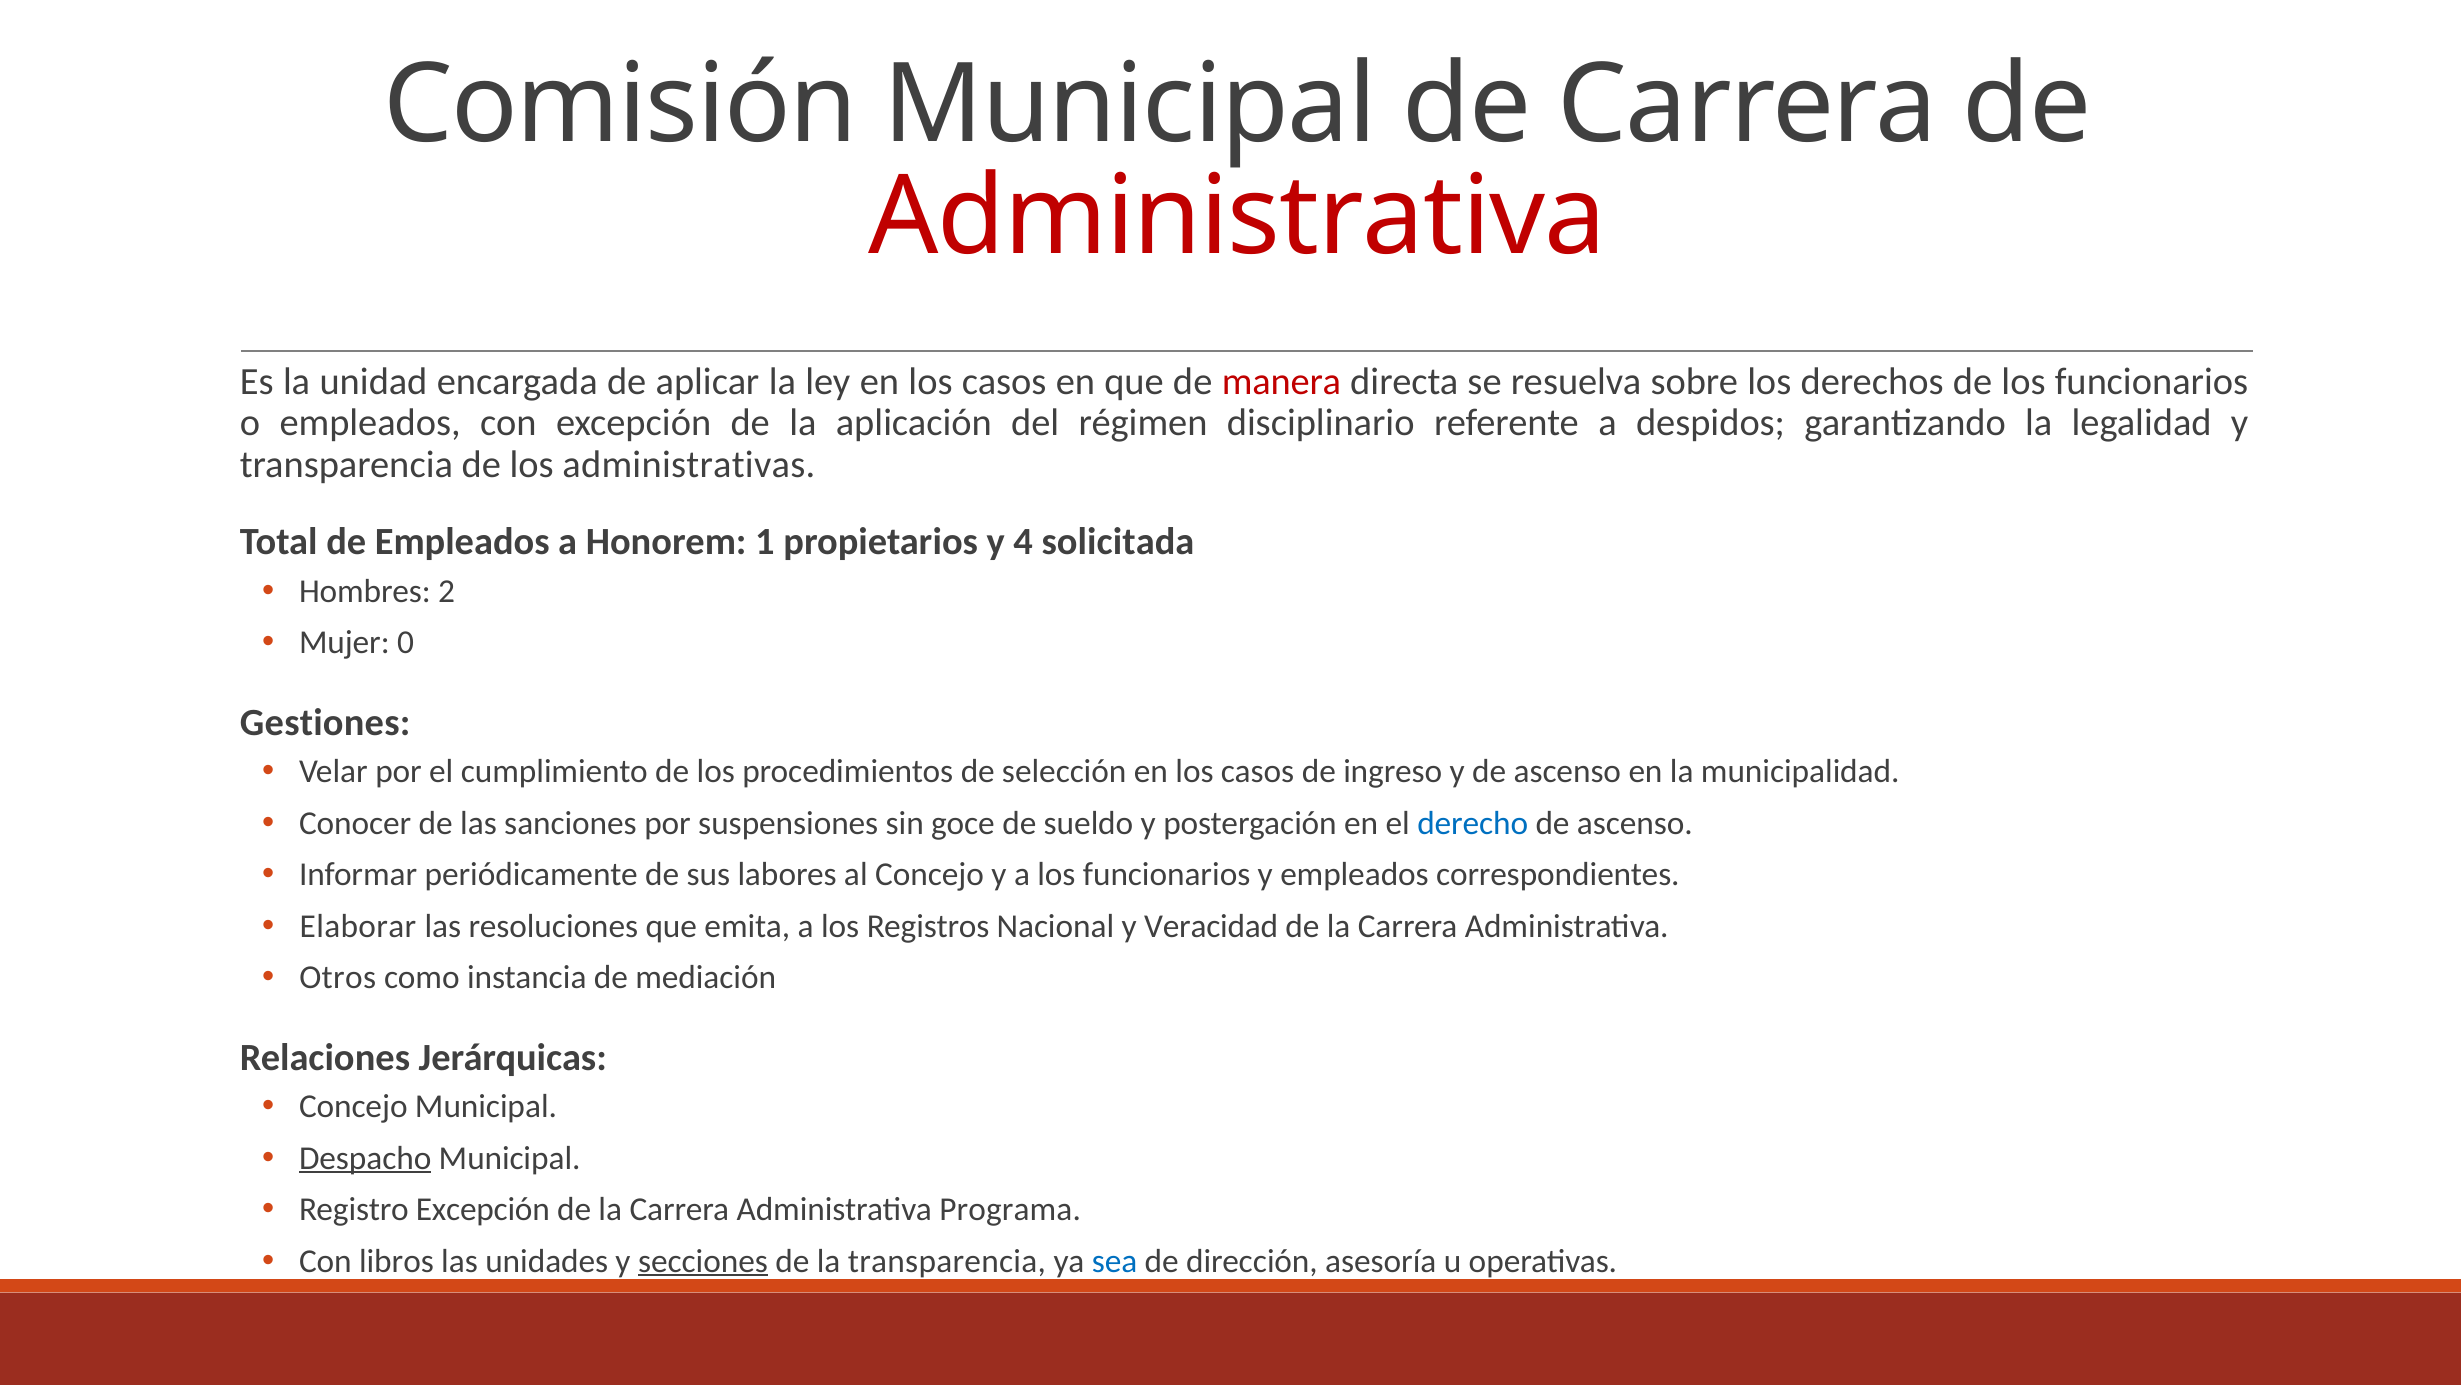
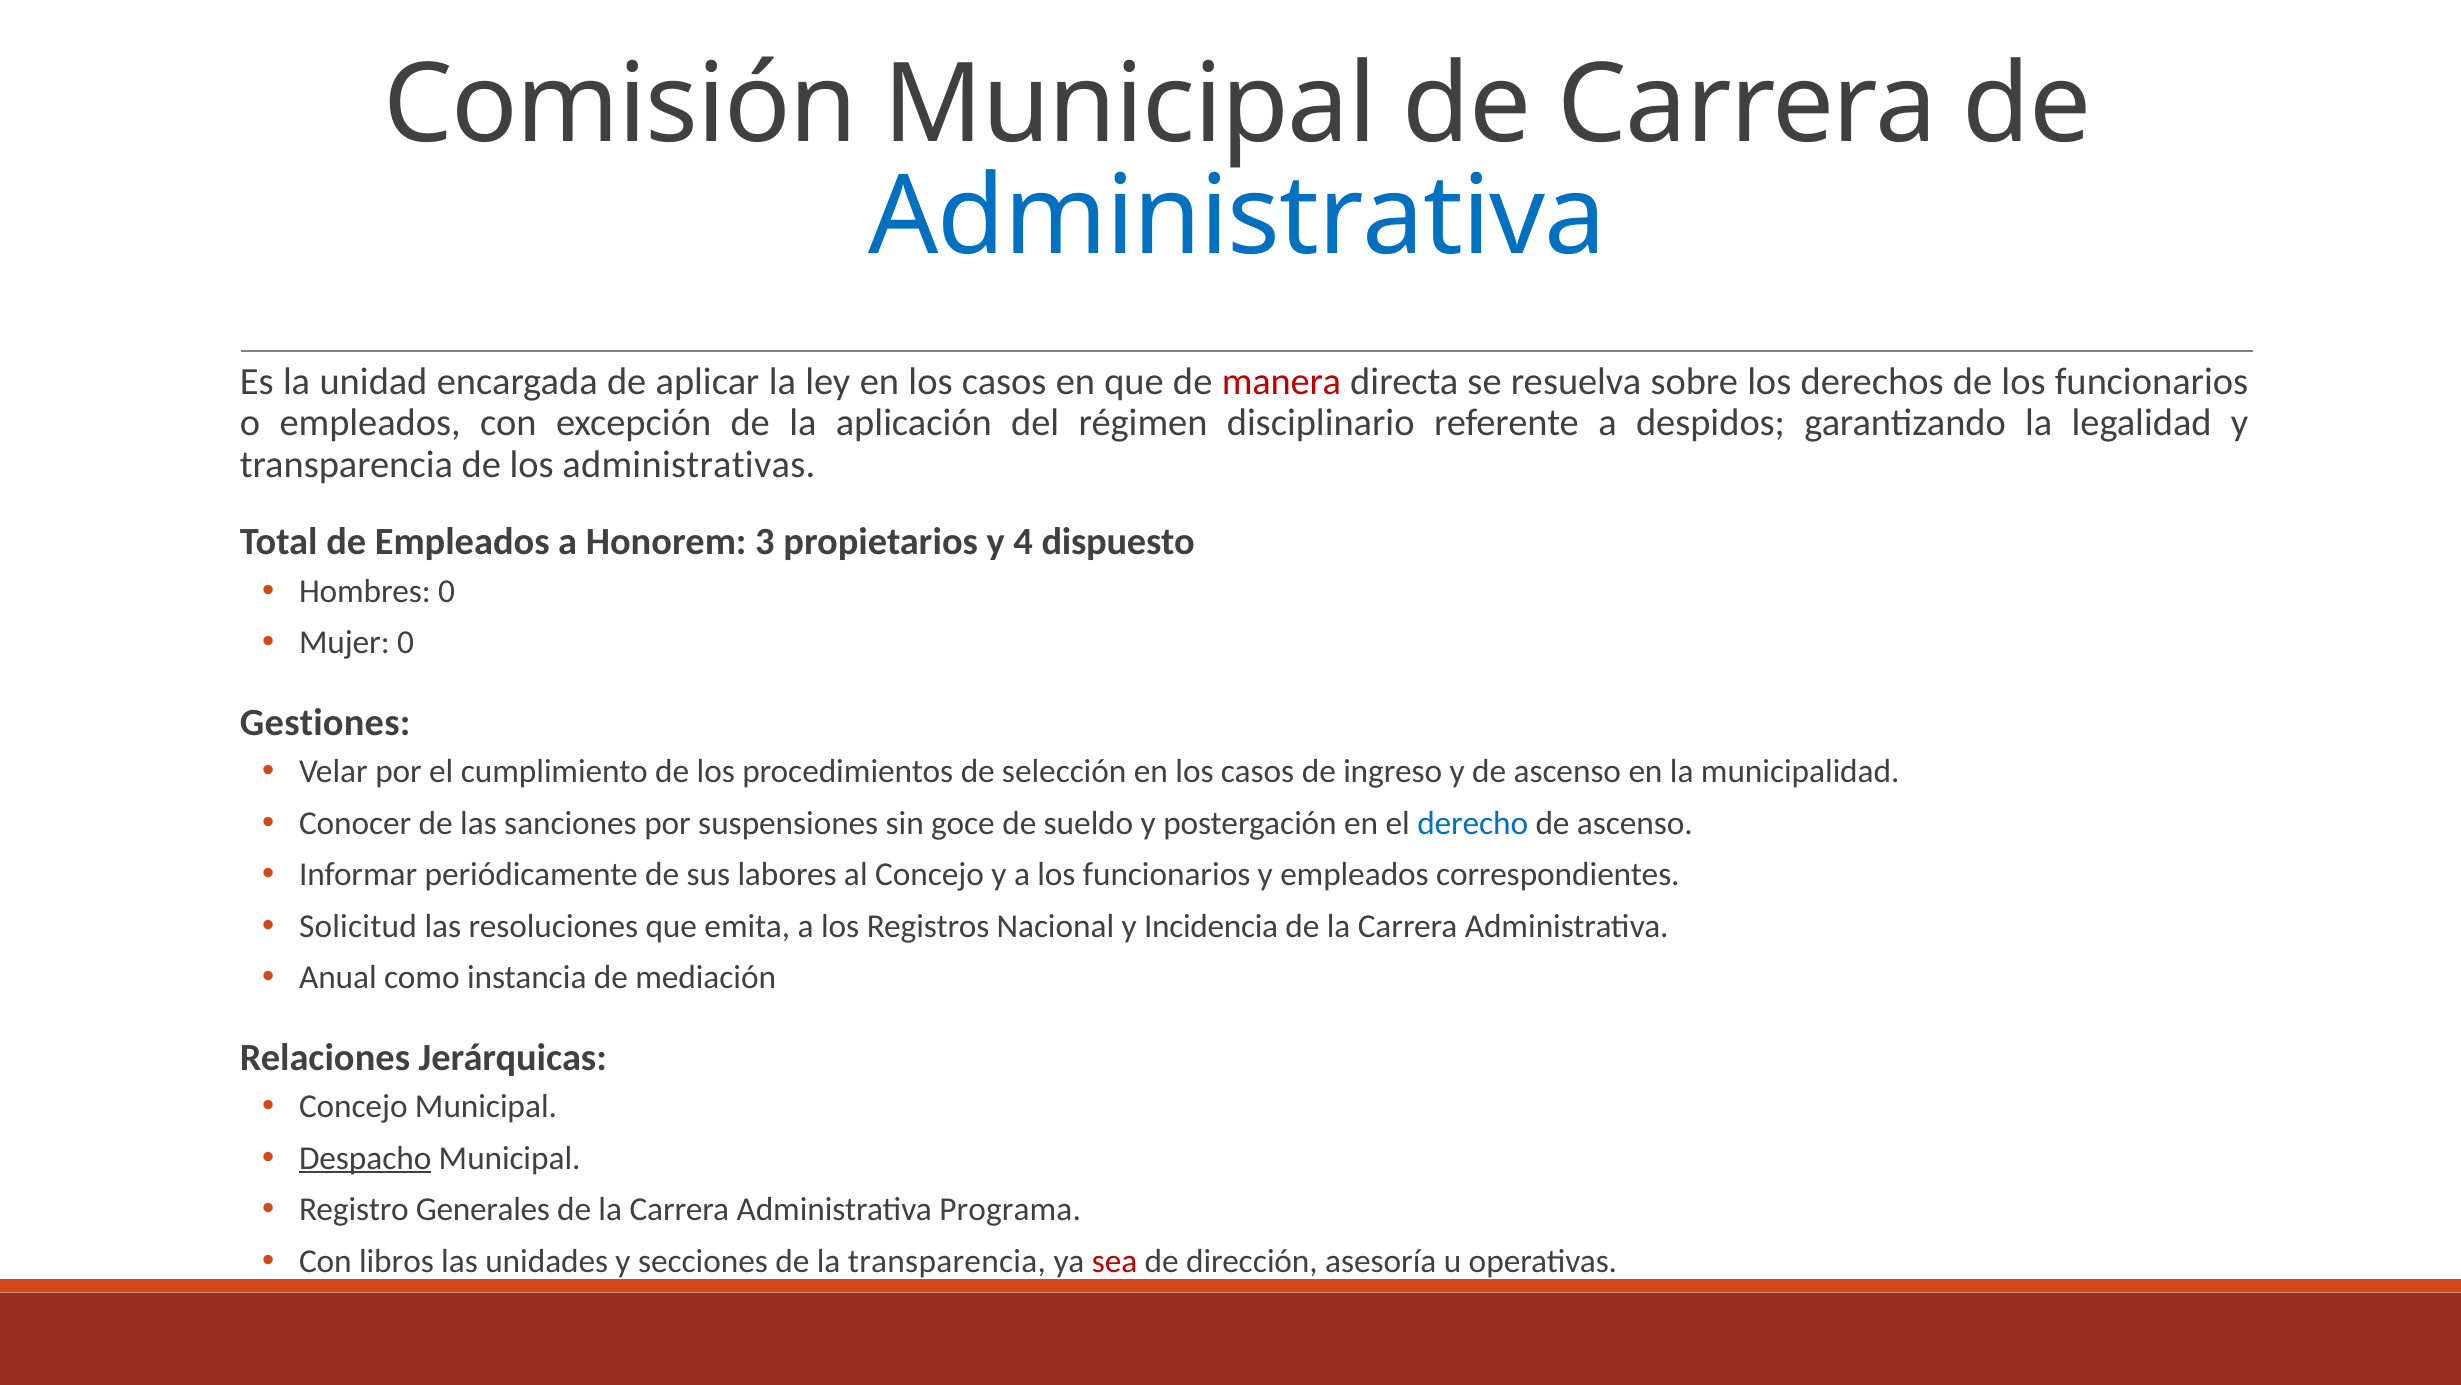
Administrativa at (1237, 217) colour: red -> blue
1: 1 -> 3
solicitada: solicitada -> dispuesto
Hombres 2: 2 -> 0
Elaborar: Elaborar -> Solicitud
Veracidad: Veracidad -> Incidencia
Otros: Otros -> Anual
Registro Excepción: Excepción -> Generales
secciones underline: present -> none
sea colour: blue -> red
